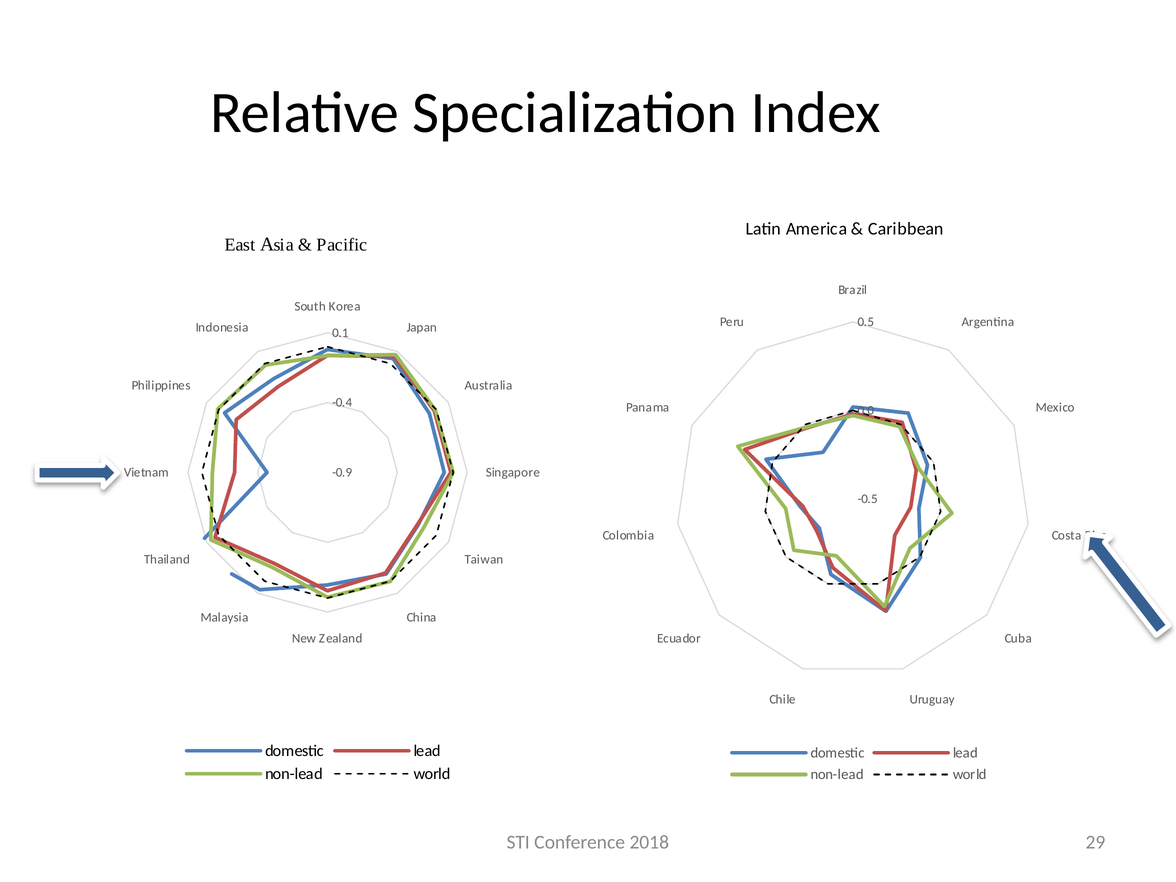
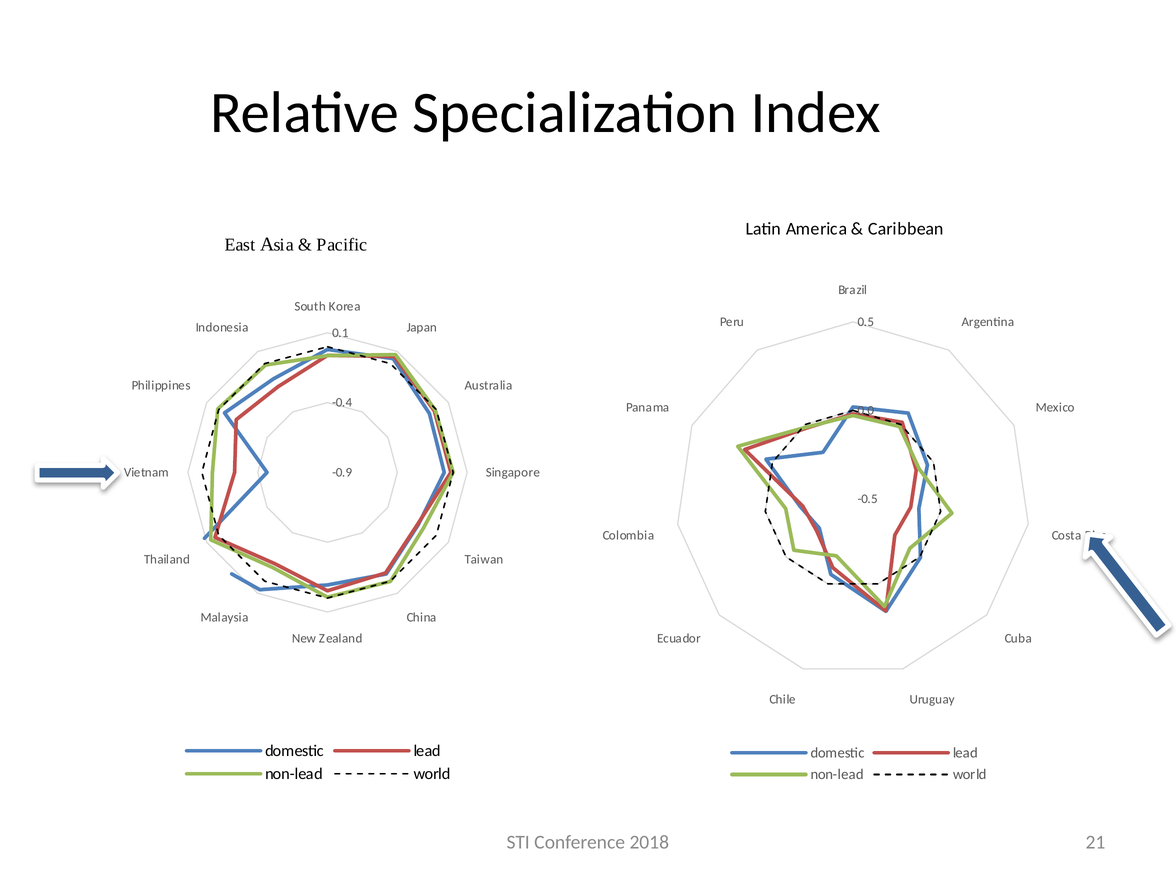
29: 29 -> 21
